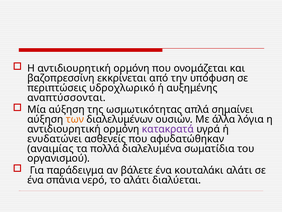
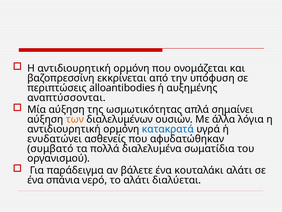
υδροχλωρικό: υδροχλωρικό -> alloantibodies
κατακρατά colour: purple -> blue
αναιμίας: αναιμίας -> συμβατό
